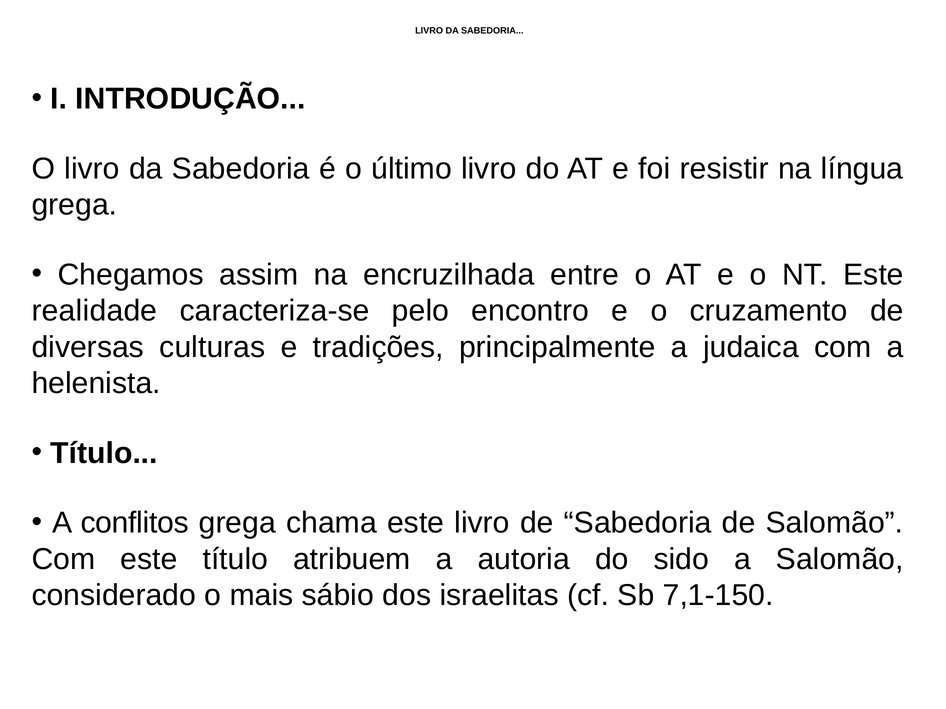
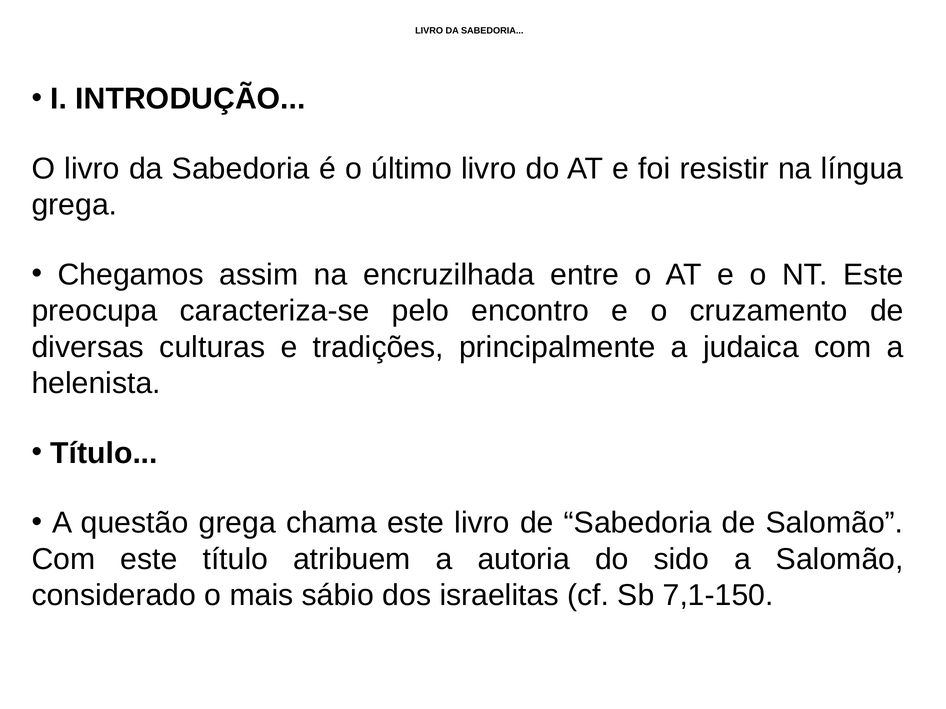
realidade: realidade -> preocupa
conflitos: conflitos -> questão
